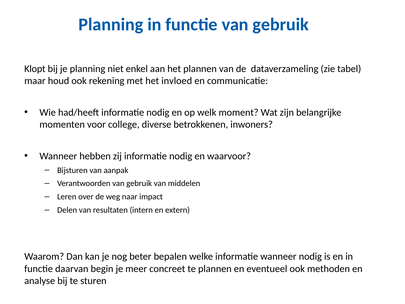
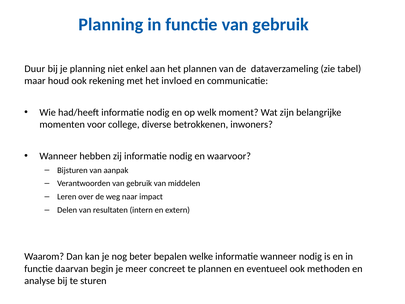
Klopt: Klopt -> Duur
